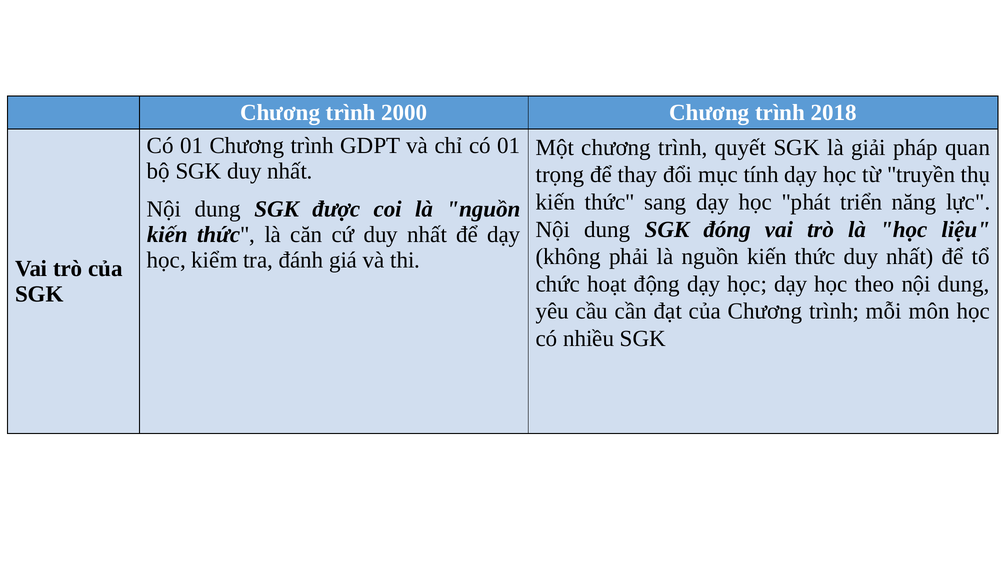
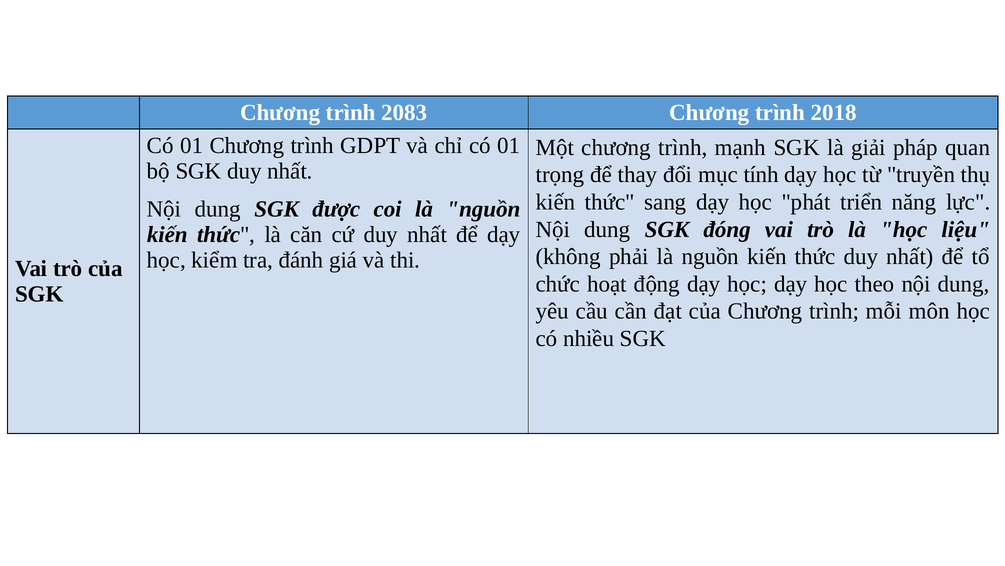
2000: 2000 -> 2083
quyết: quyết -> mạnh
